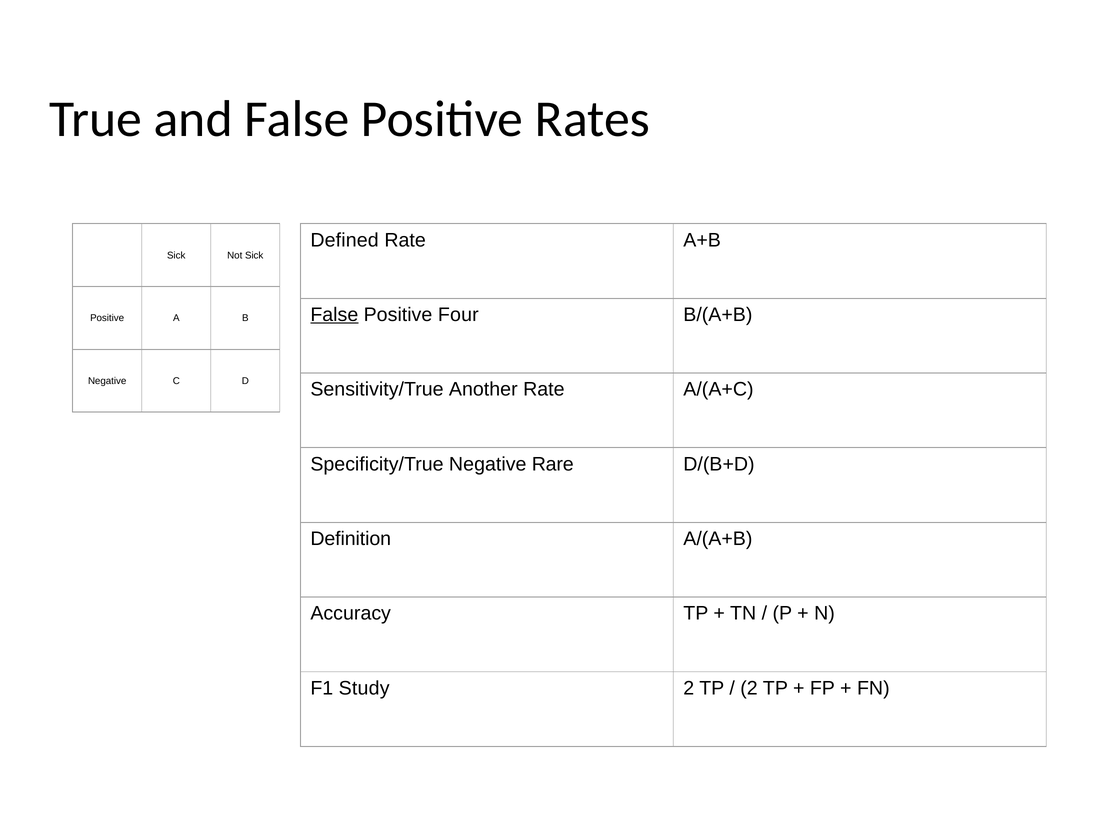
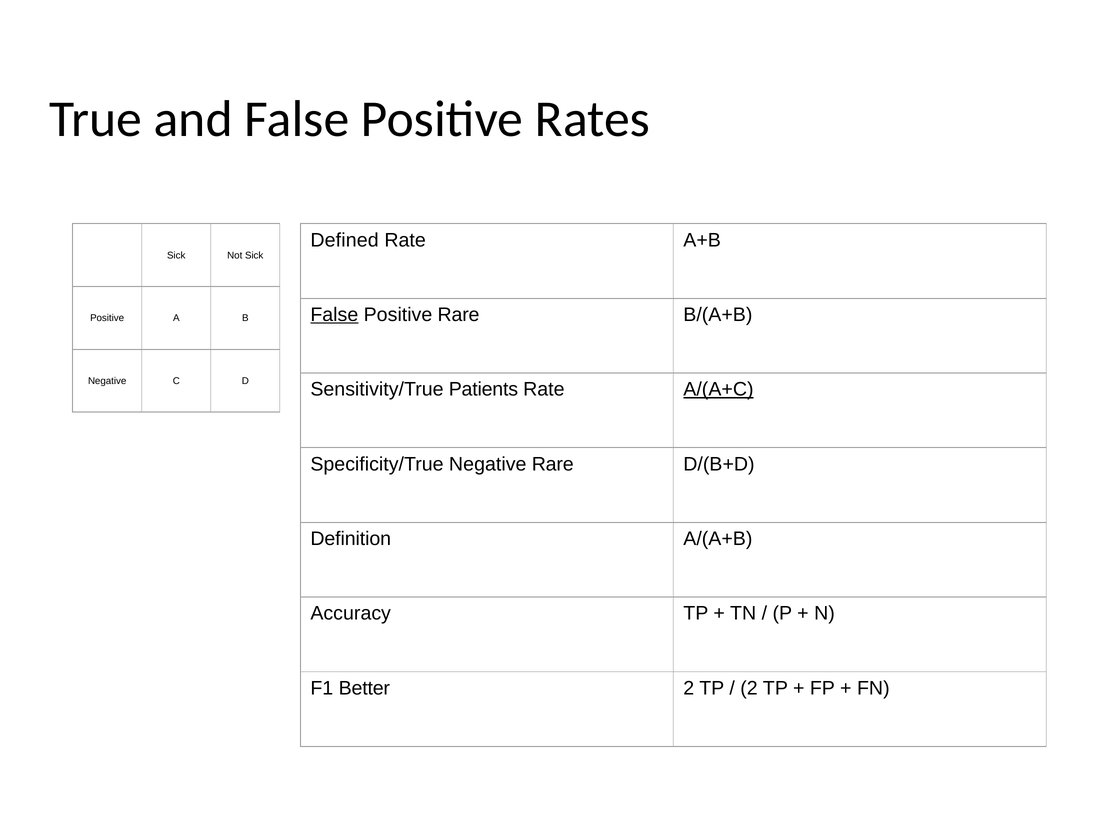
Positive Four: Four -> Rare
Another: Another -> Patients
A/(A+C underline: none -> present
Study: Study -> Better
